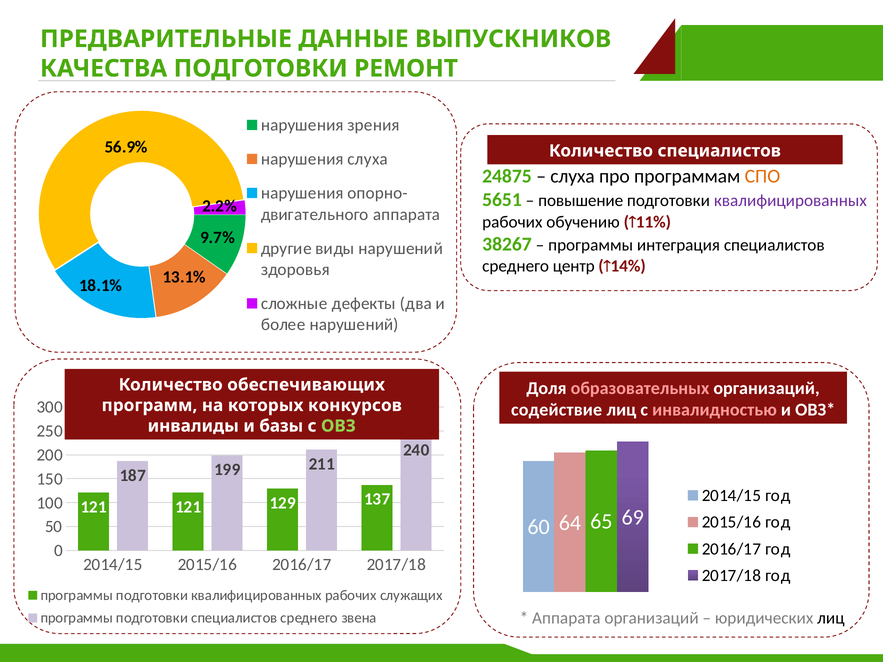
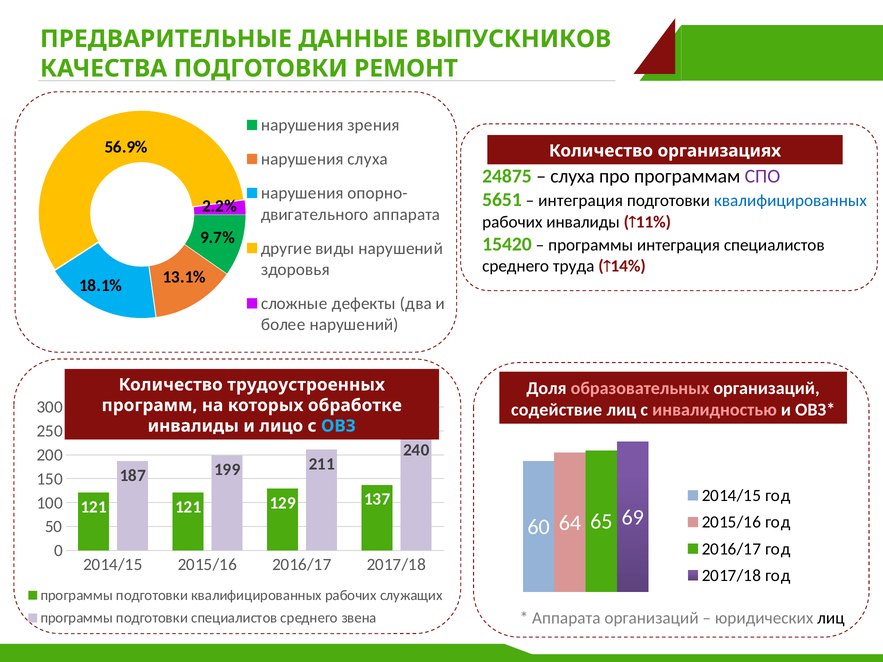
Количество специалистов: специалистов -> организациях
СПО colour: orange -> purple
повышение at (581, 201): повышение -> интеграция
квалифицированных at (790, 201) colour: purple -> blue
рабочих обучению: обучению -> инвалиды
38267: 38267 -> 15420
центр: центр -> труда
обеспечивающих: обеспечивающих -> трудоустроенных
конкурсов: конкурсов -> обработке
базы: базы -> лицо
ОВЗ colour: light green -> light blue
